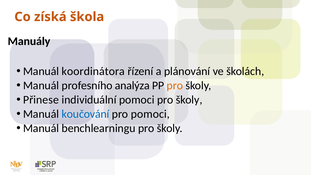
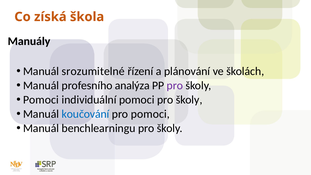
koordinátora: koordinátora -> srozumitelné
pro at (175, 85) colour: orange -> purple
Přinese at (41, 100): Přinese -> Pomoci
